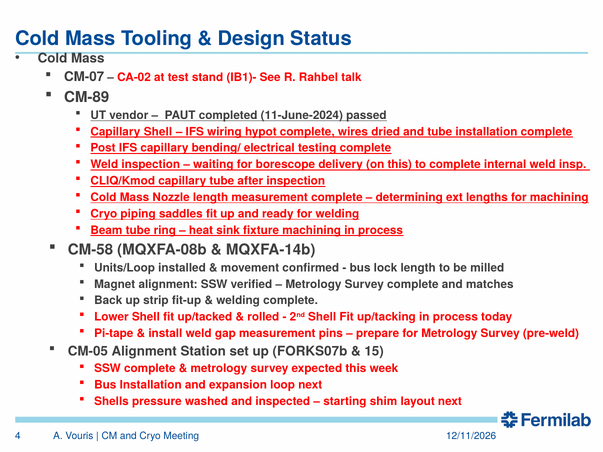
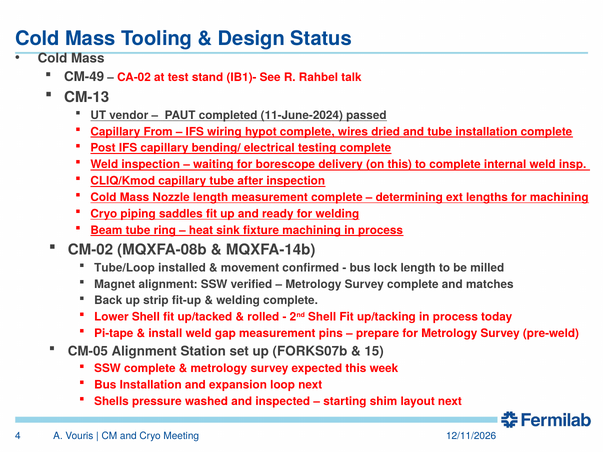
CM-07: CM-07 -> CM-49
CM-89: CM-89 -> CM-13
Capillary Shell: Shell -> From
CM-58: CM-58 -> CM-02
Units/Loop: Units/Loop -> Tube/Loop
